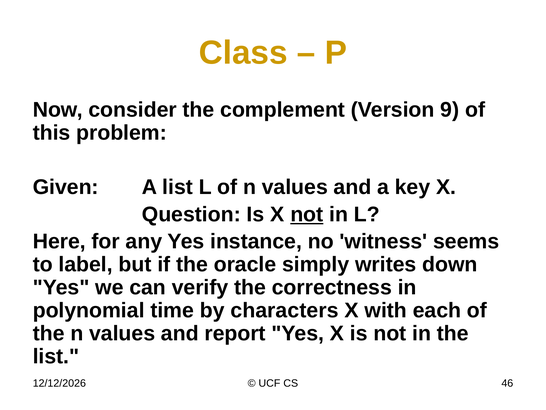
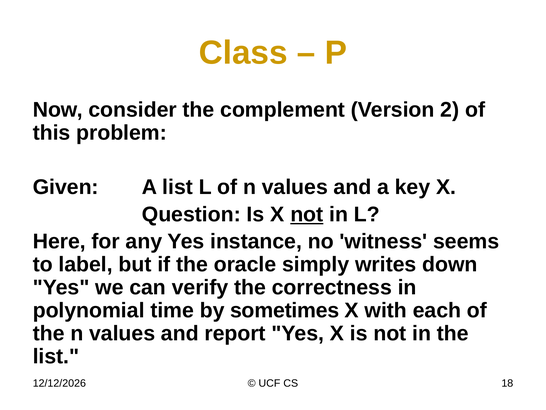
9: 9 -> 2
characters: characters -> sometimes
46: 46 -> 18
